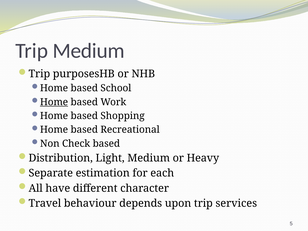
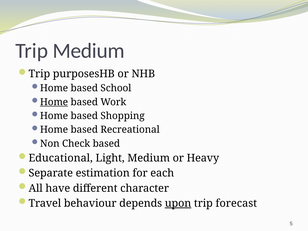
Distribution: Distribution -> Educational
upon underline: none -> present
services: services -> forecast
